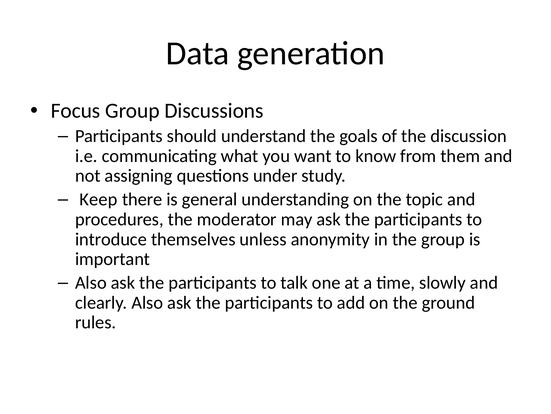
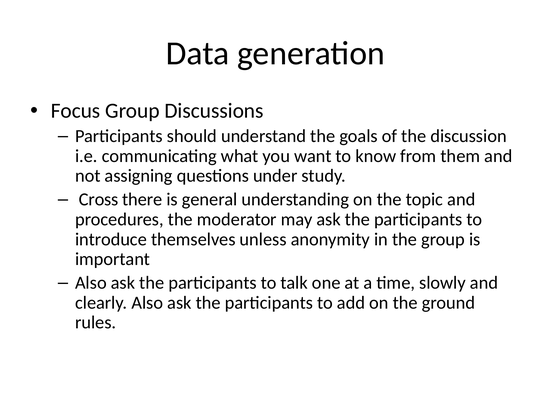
Keep: Keep -> Cross
